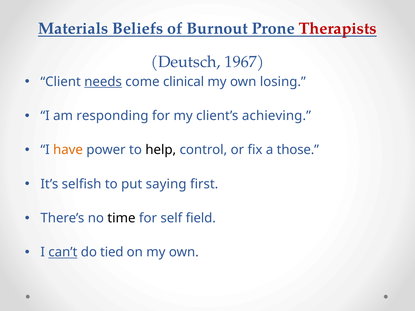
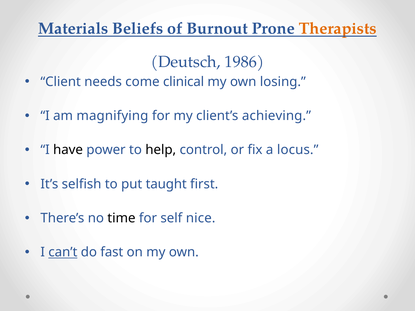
Therapists colour: red -> orange
1967: 1967 -> 1986
needs underline: present -> none
responding: responding -> magnifying
have colour: orange -> black
those: those -> locus
saying: saying -> taught
field: field -> nice
tied: tied -> fast
